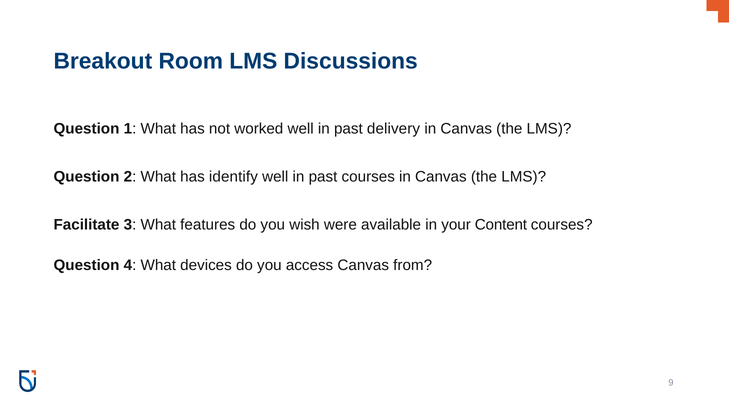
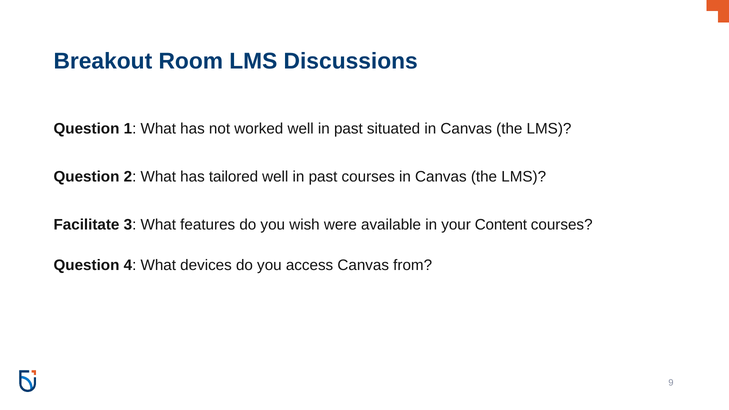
delivery: delivery -> situated
identify: identify -> tailored
